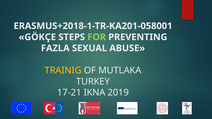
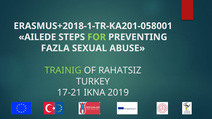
GÖKÇE: GÖKÇE -> AILEDE
TRAINIG colour: yellow -> light green
MUTLAKA: MUTLAKA -> RAHATSIZ
